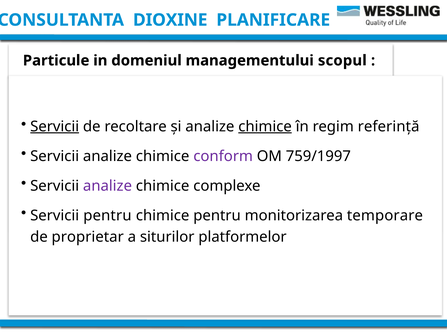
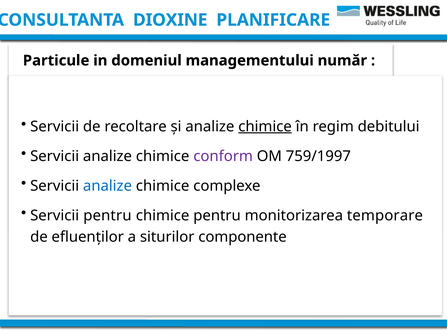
scopul: scopul -> număr
Servicii at (55, 127) underline: present -> none
referinţă: referinţă -> debitului
analize at (107, 186) colour: purple -> blue
proprietar: proprietar -> efluenţilor
platformelor: platformelor -> componente
